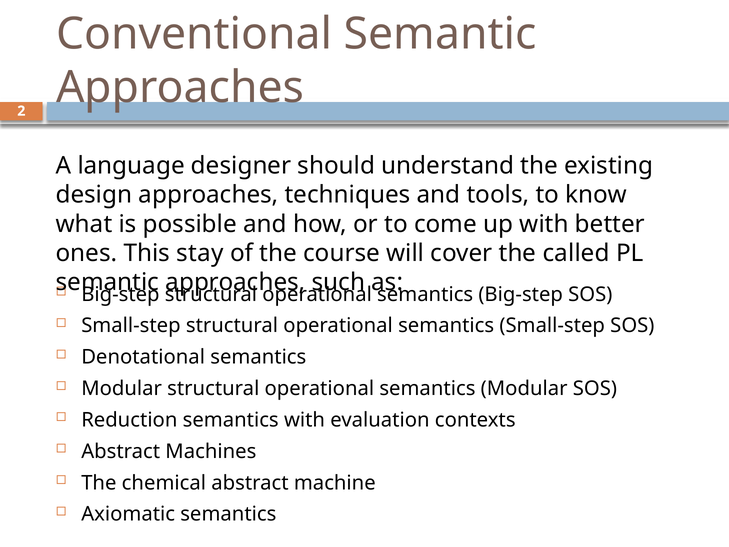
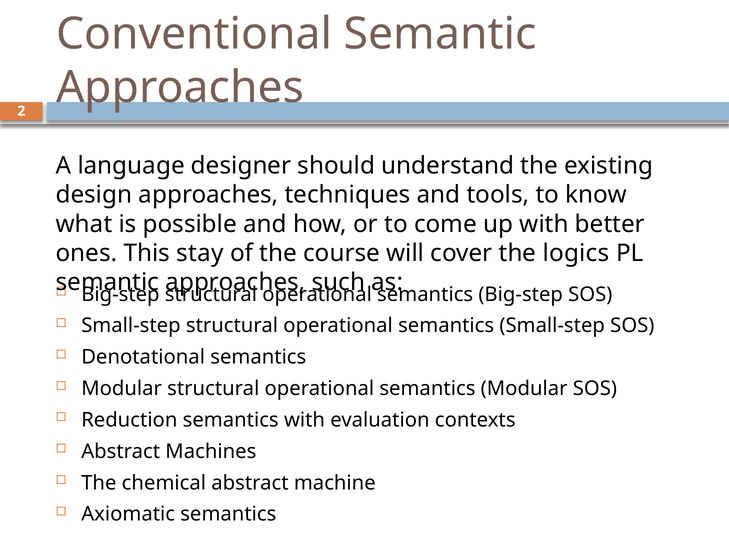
called: called -> logics
